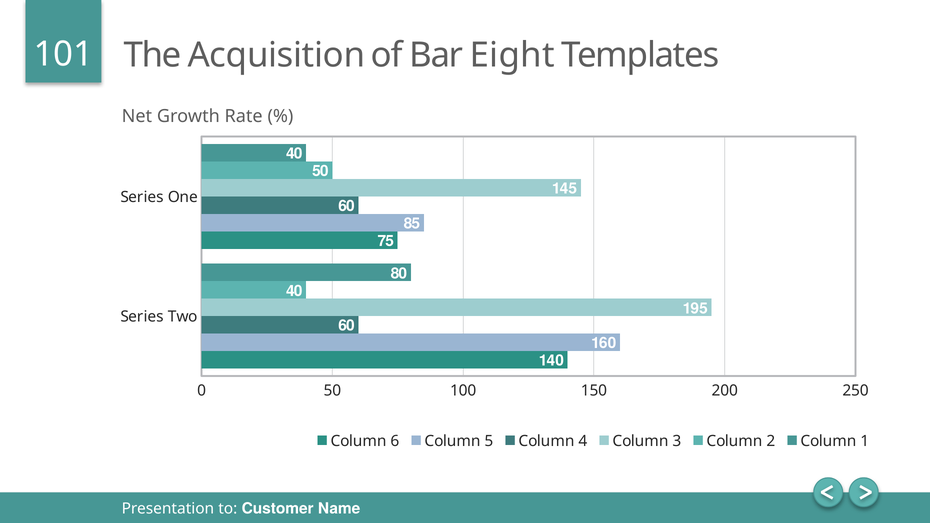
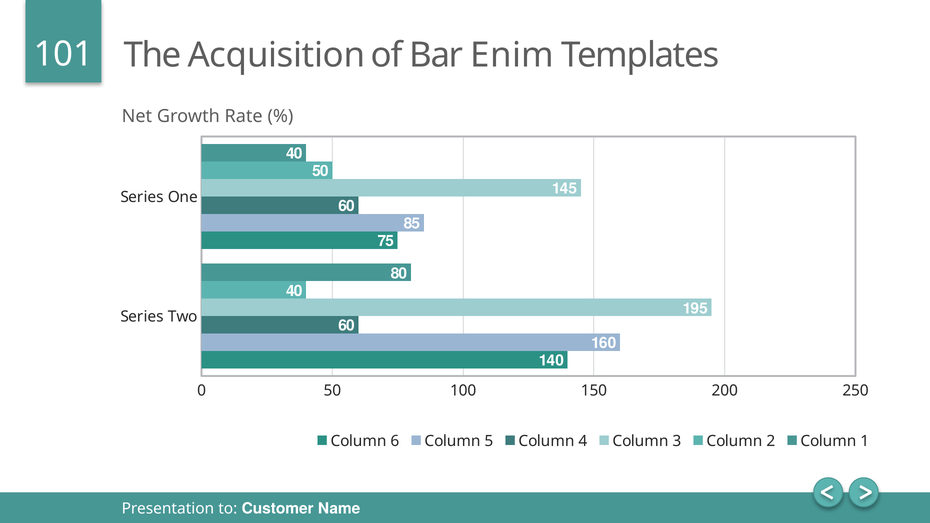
Eight: Eight -> Enim
